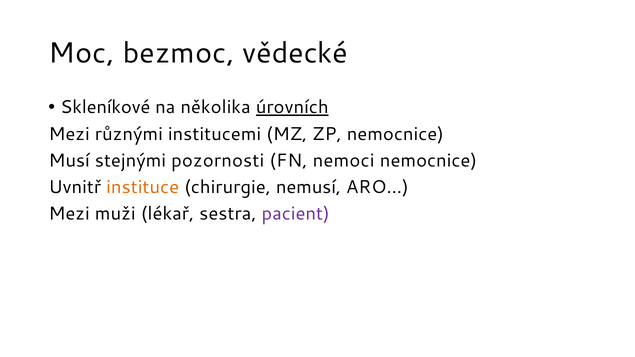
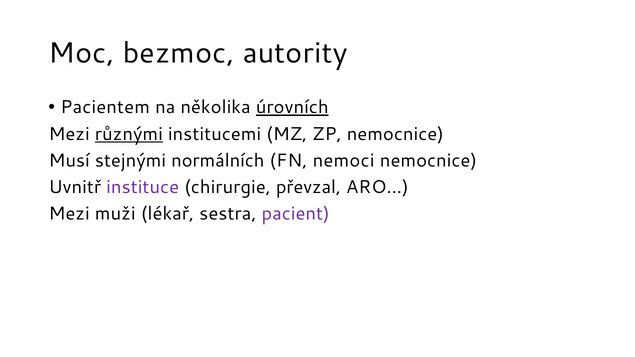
vědecké: vědecké -> autority
Skleníkové: Skleníkové -> Pacientem
různými underline: none -> present
pozornosti: pozornosti -> normálních
instituce colour: orange -> purple
nemusí: nemusí -> převzal
